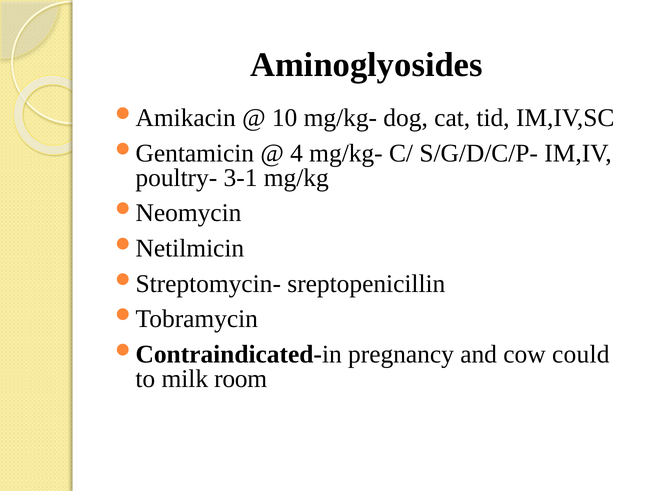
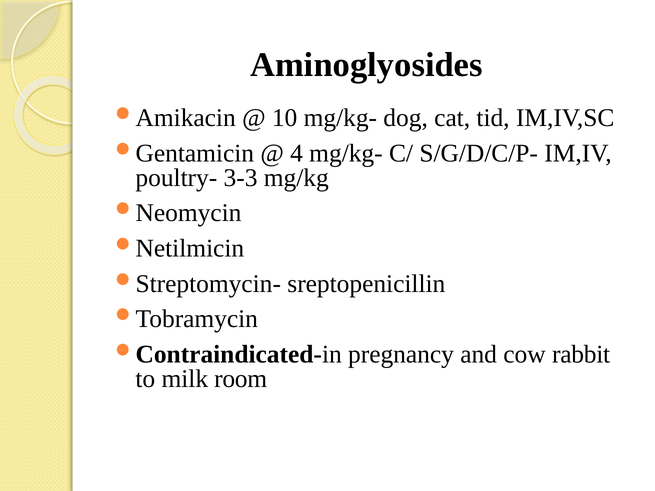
3-1: 3-1 -> 3-3
could: could -> rabbit
